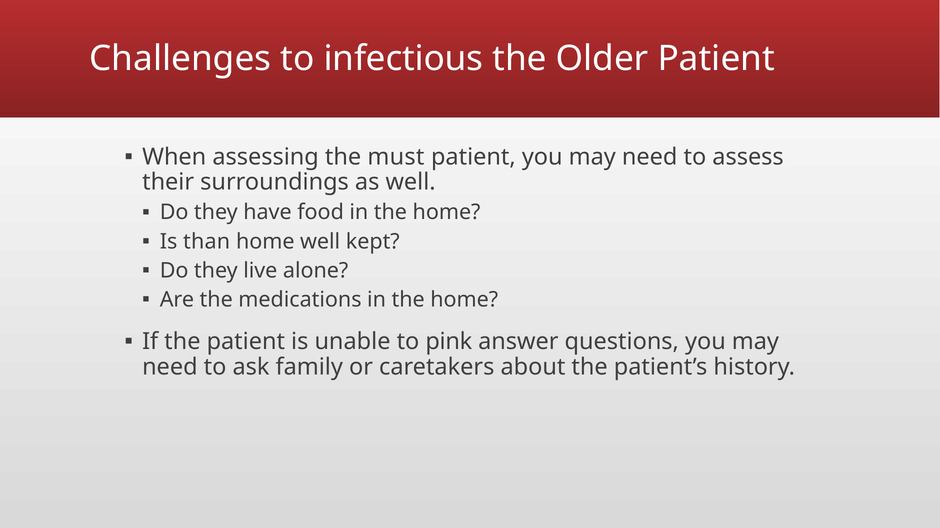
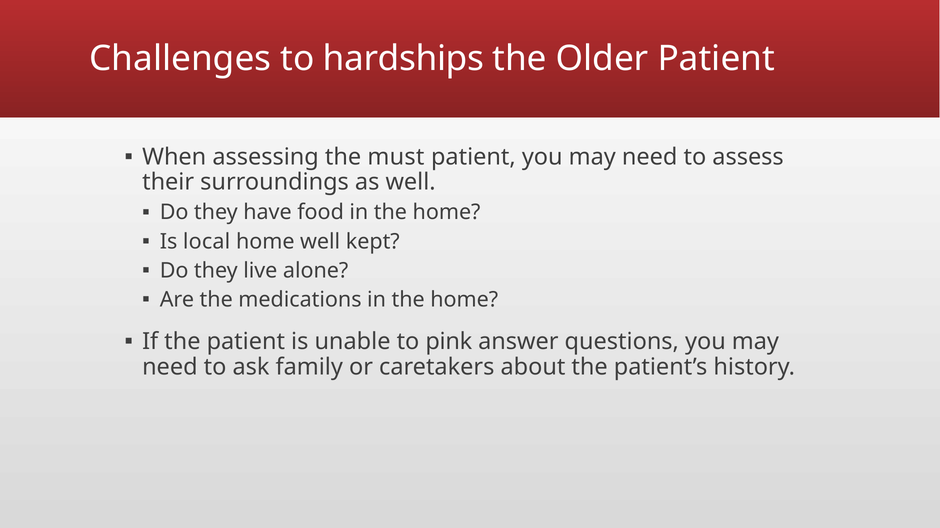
infectious: infectious -> hardships
than: than -> local
